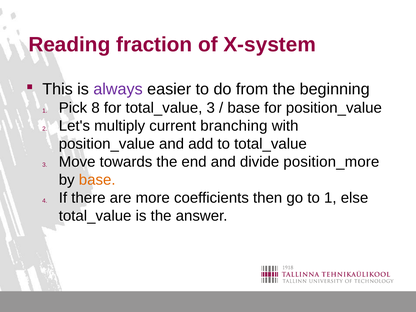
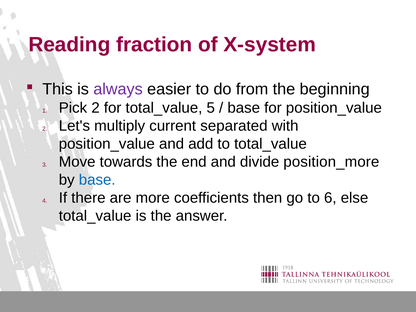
Pick 8: 8 -> 2
for total_value 3: 3 -> 5
branching: branching -> separated
base at (97, 180) colour: orange -> blue
to 1: 1 -> 6
